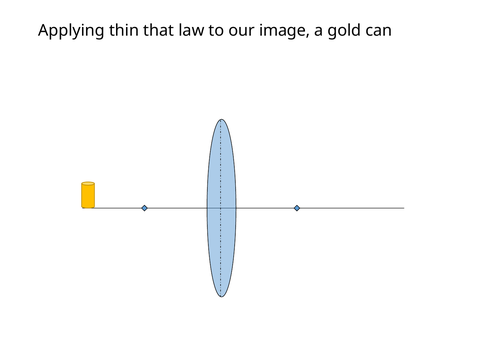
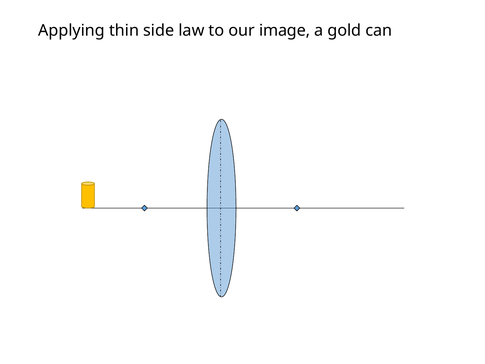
that: that -> side
